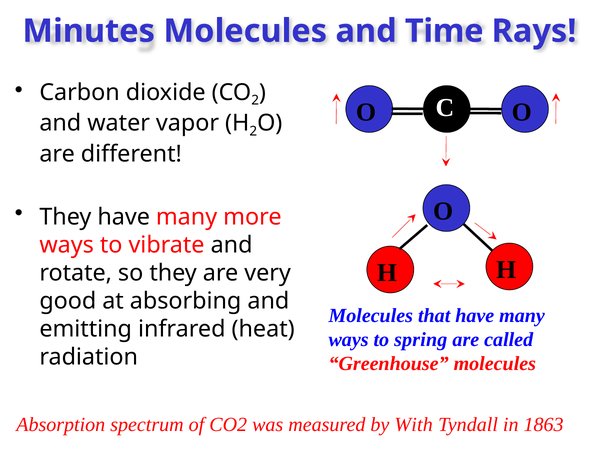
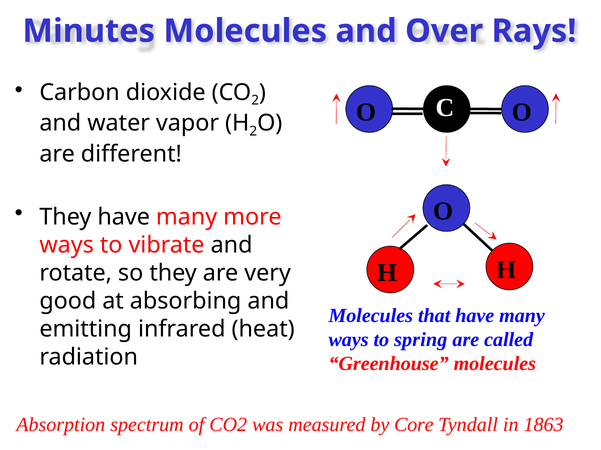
Time: Time -> Over
With: With -> Core
